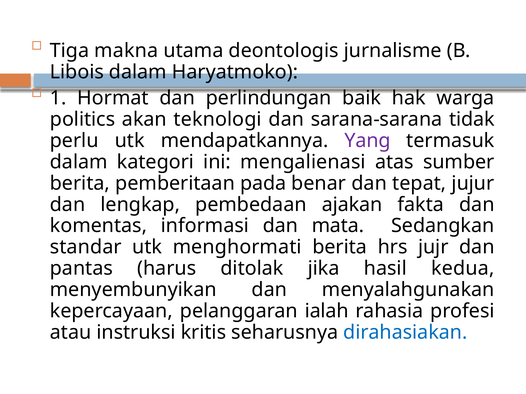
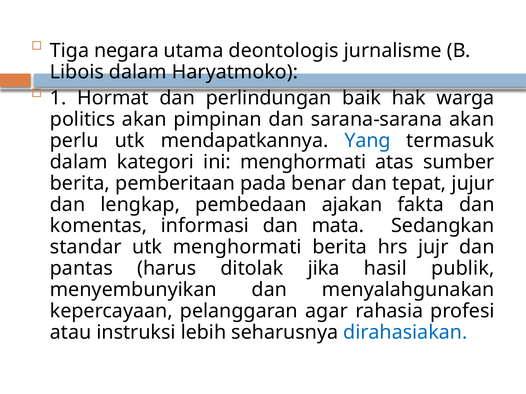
makna: makna -> negara
teknologi: teknologi -> pimpinan
sarana-sarana tidak: tidak -> akan
Yang colour: purple -> blue
ini mengalienasi: mengalienasi -> menghormati
kedua: kedua -> publik
ialah: ialah -> agar
kritis: kritis -> lebih
